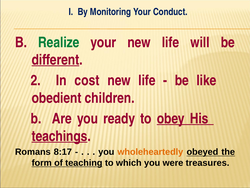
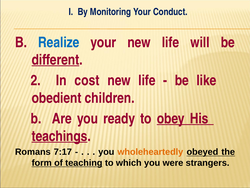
Realize colour: green -> blue
8:17: 8:17 -> 7:17
treasures: treasures -> strangers
